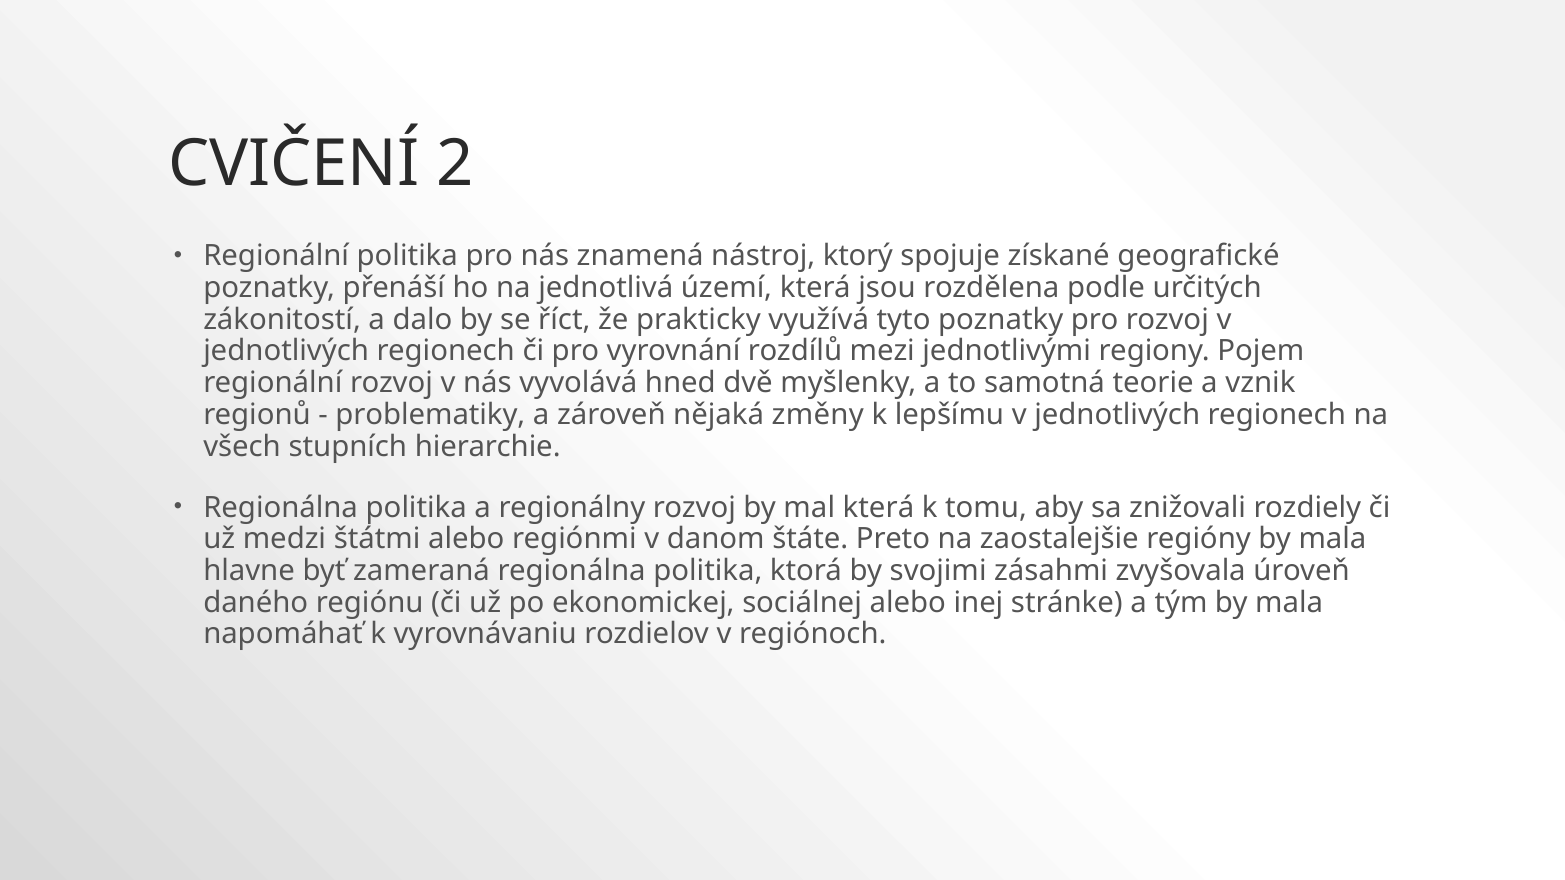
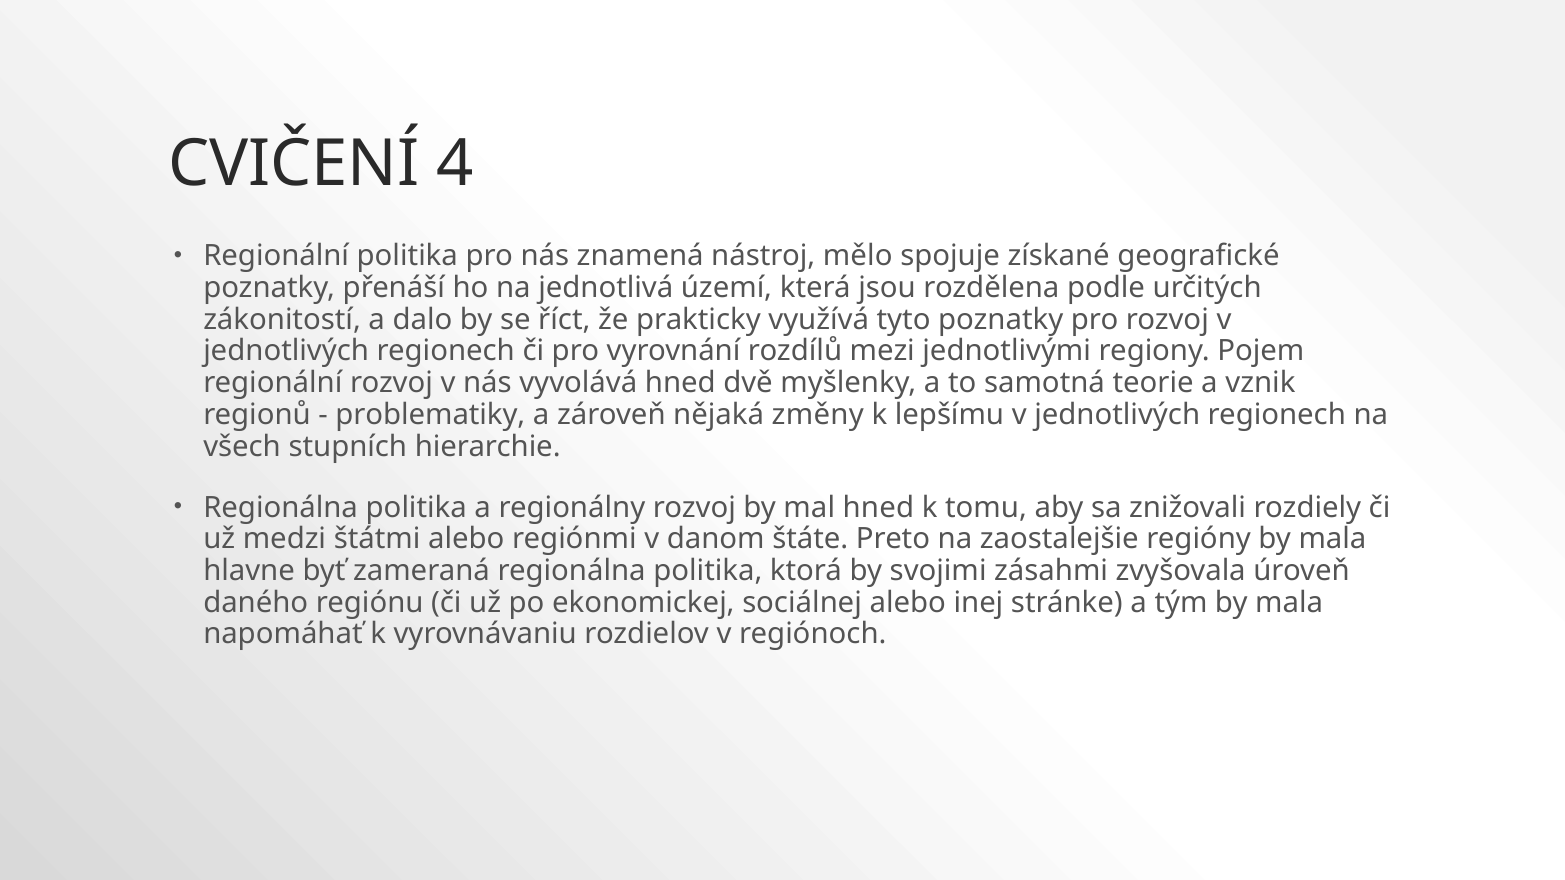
2: 2 -> 4
ktorý: ktorý -> mělo
mal která: která -> hned
